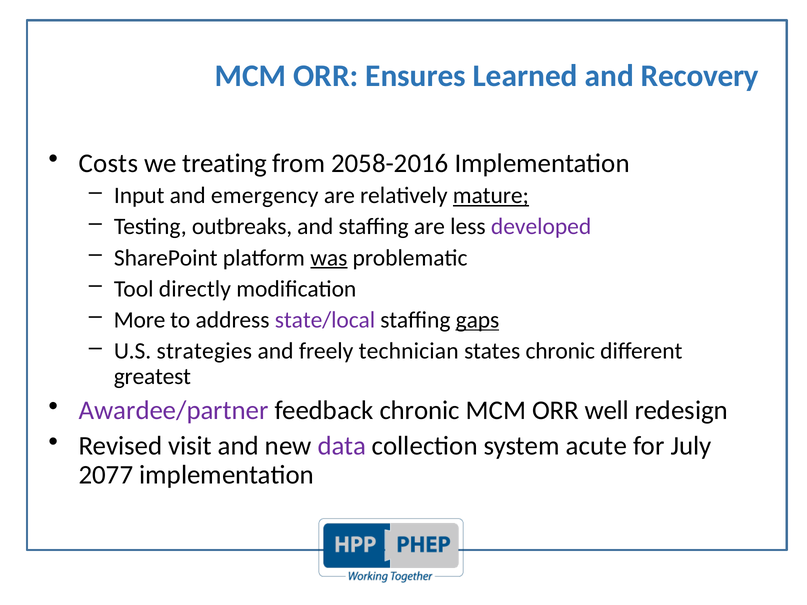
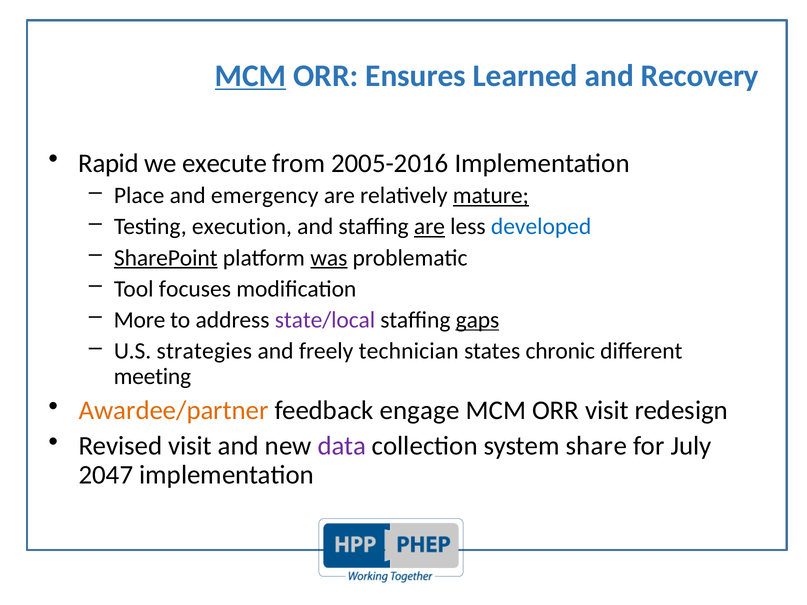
MCM at (251, 76) underline: none -> present
Costs: Costs -> Rapid
treating: treating -> execute
2058-2016: 2058-2016 -> 2005-2016
Input: Input -> Place
outbreaks: outbreaks -> execution
are at (429, 227) underline: none -> present
developed colour: purple -> blue
SharePoint underline: none -> present
directly: directly -> focuses
greatest: greatest -> meeting
Awardee/partner colour: purple -> orange
feedback chronic: chronic -> engage
ORR well: well -> visit
acute: acute -> share
2077: 2077 -> 2047
